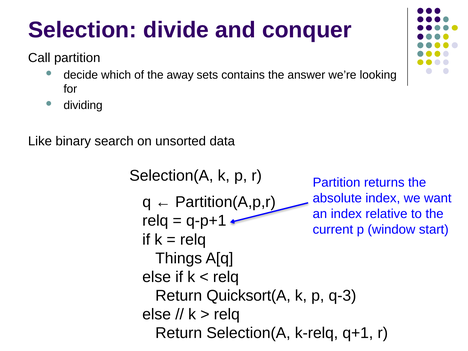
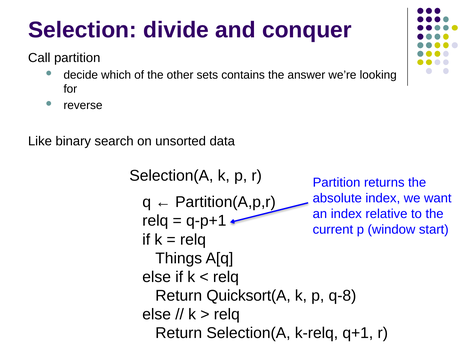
away: away -> other
dividing: dividing -> reverse
q-3: q-3 -> q-8
